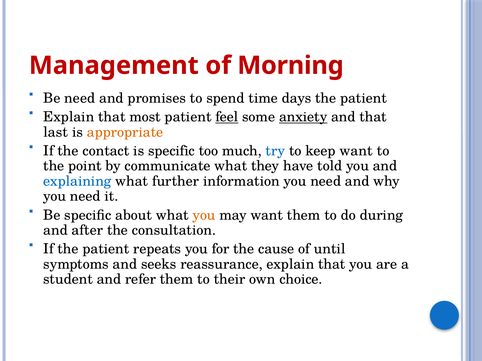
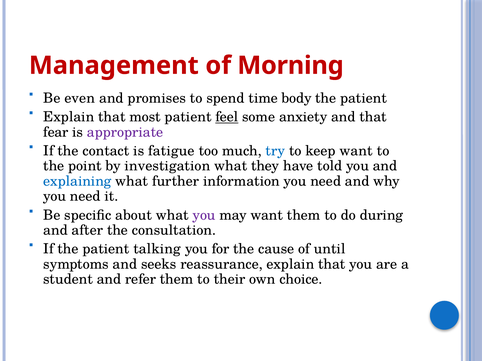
Be need: need -> even
days: days -> body
anxiety underline: present -> none
last: last -> fear
appropriate colour: orange -> purple
is specific: specific -> fatigue
communicate: communicate -> investigation
you at (204, 215) colour: orange -> purple
repeats: repeats -> talking
